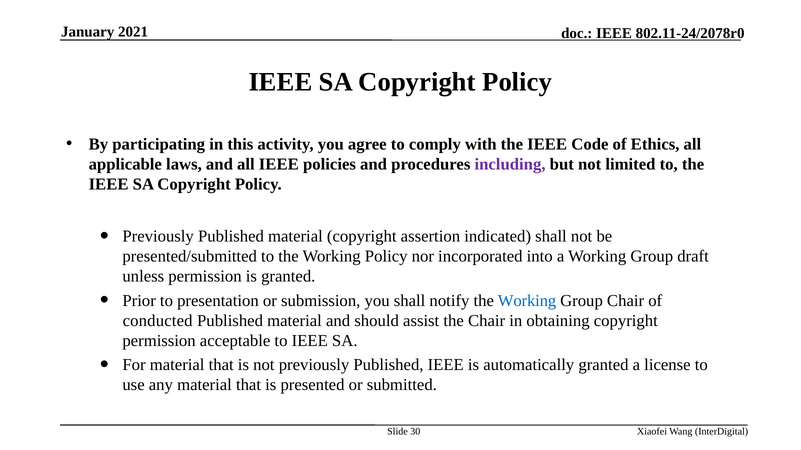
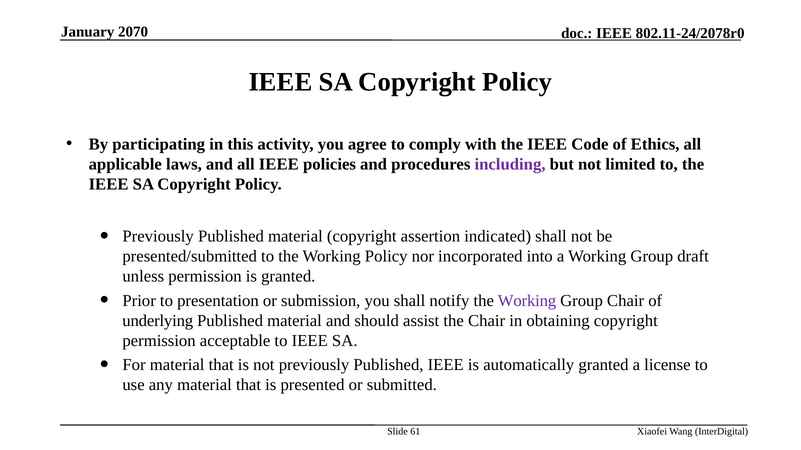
2021: 2021 -> 2070
Working at (527, 301) colour: blue -> purple
conducted: conducted -> underlying
30: 30 -> 61
